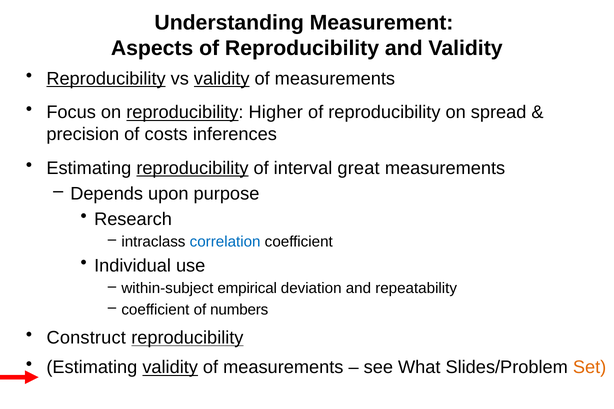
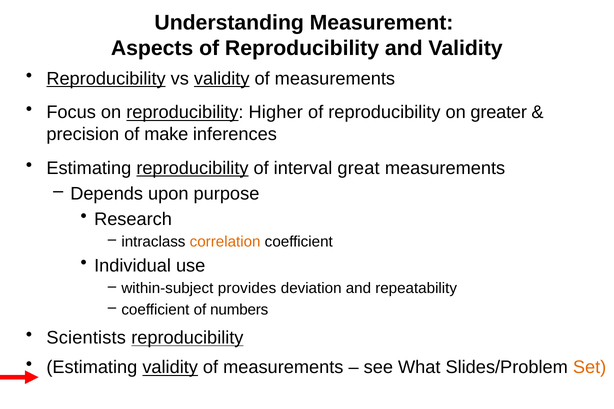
spread: spread -> greater
costs: costs -> make
correlation colour: blue -> orange
empirical: empirical -> provides
Construct: Construct -> Scientists
